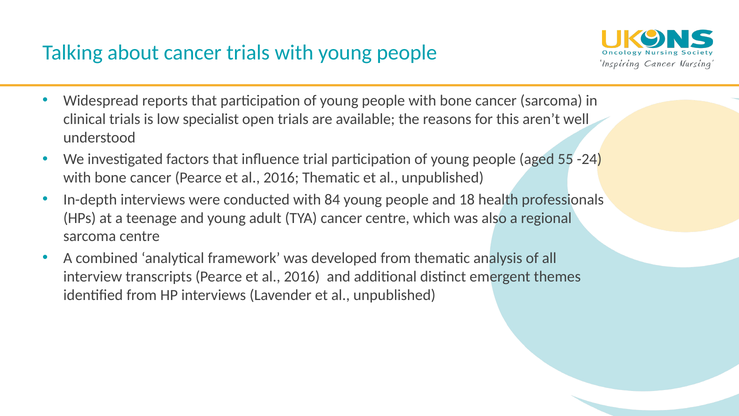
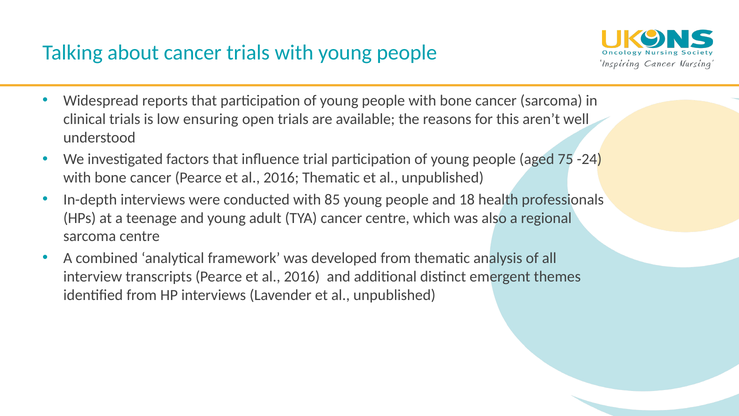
specialist: specialist -> ensuring
55: 55 -> 75
84: 84 -> 85
